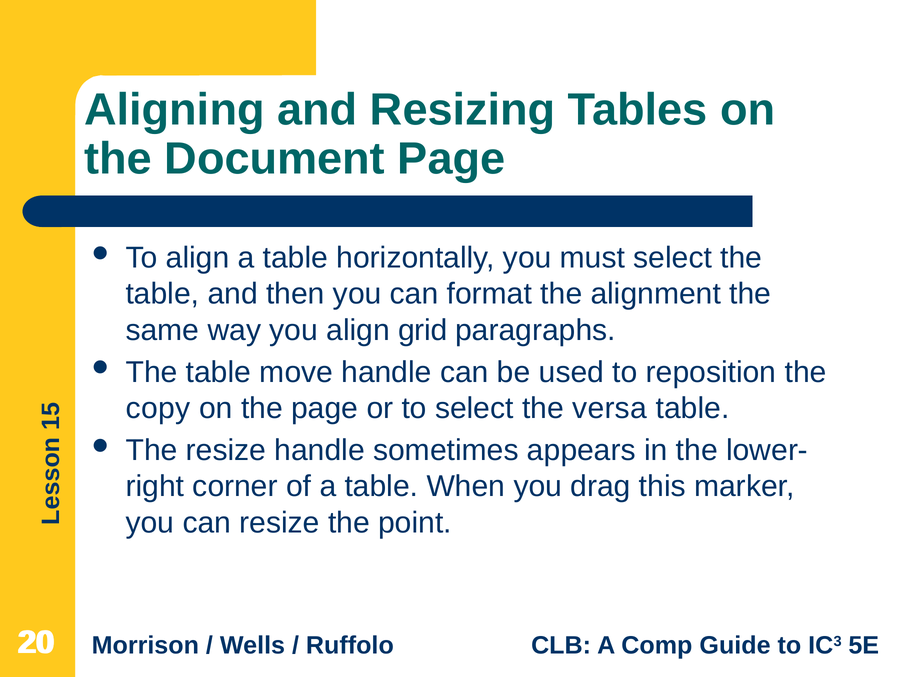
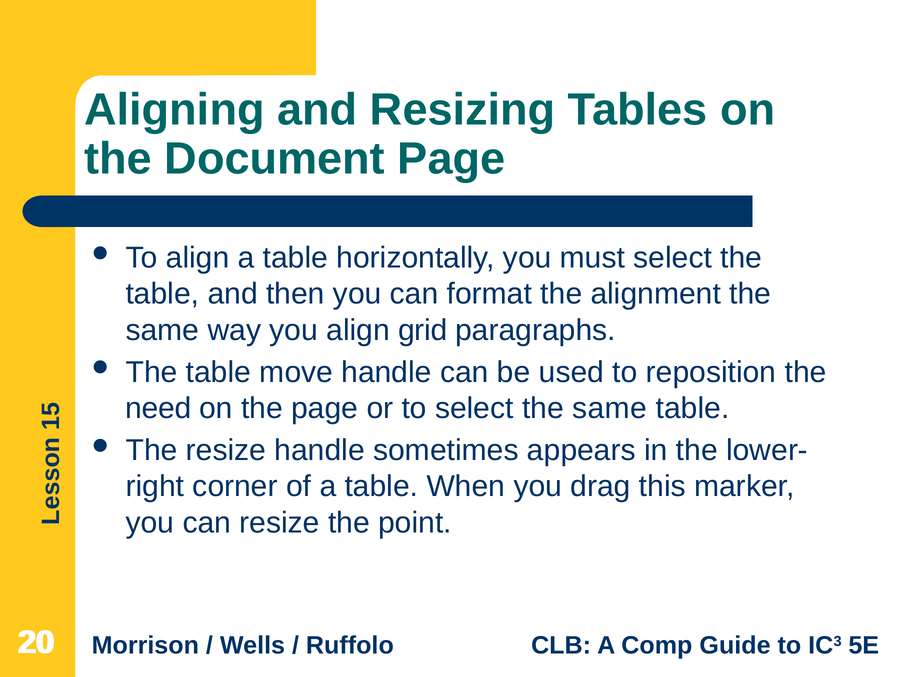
copy: copy -> need
select the versa: versa -> same
